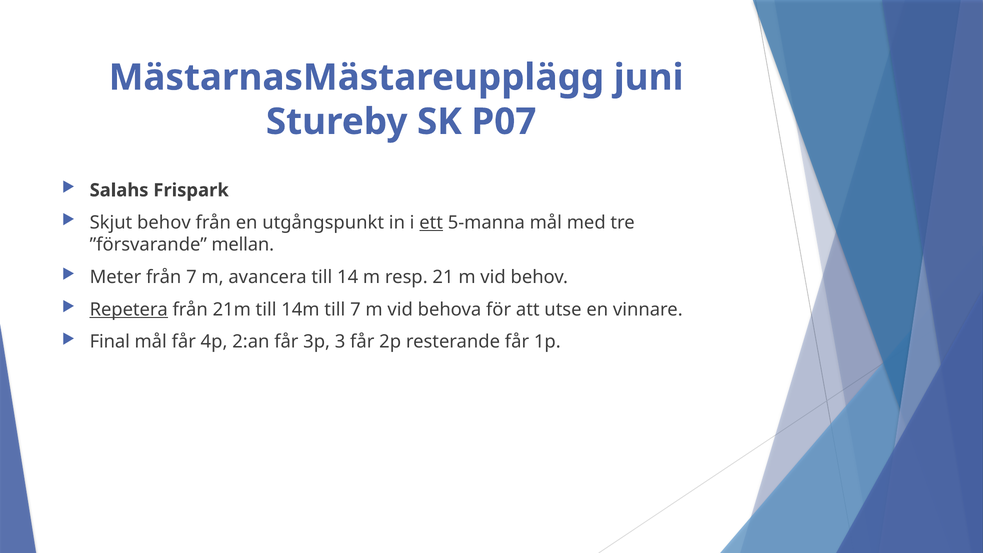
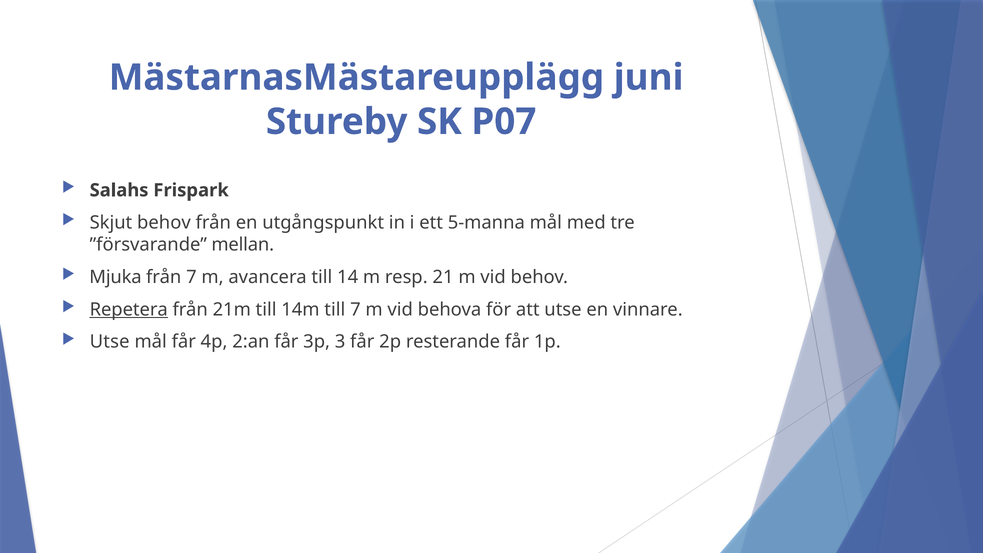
ett underline: present -> none
Meter: Meter -> Mjuka
Final at (110, 342): Final -> Utse
